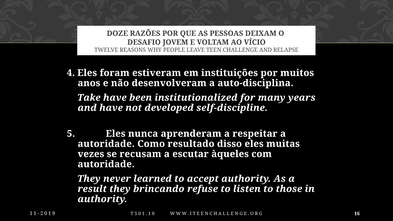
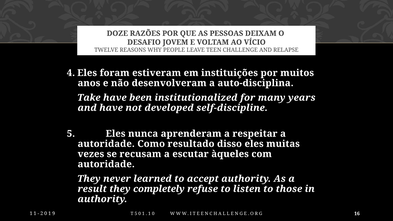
brincando: brincando -> completely
